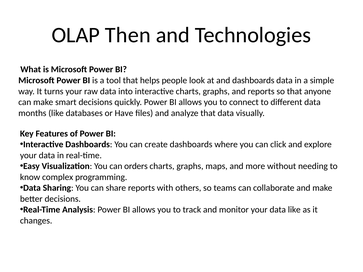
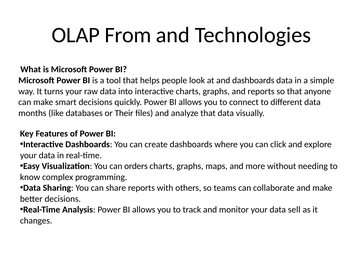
Then: Then -> From
Have: Have -> Their
data like: like -> sell
